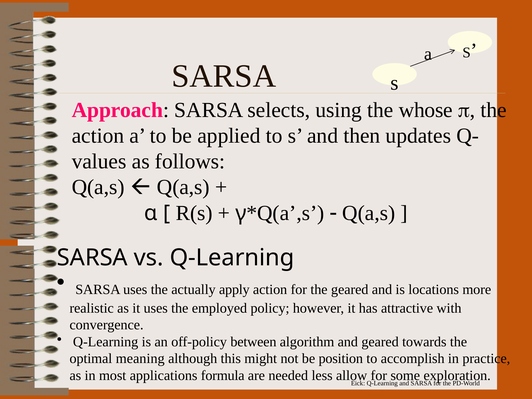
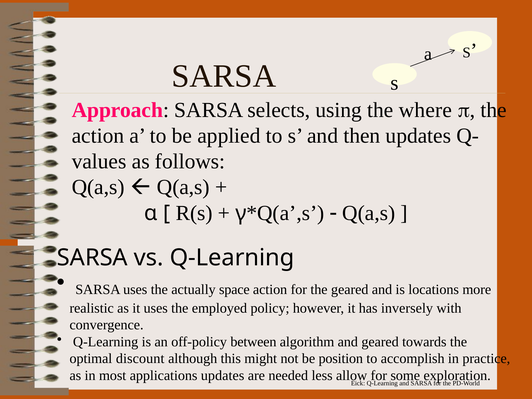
whose: whose -> where
apply: apply -> space
attractive: attractive -> inversely
meaning: meaning -> discount
applications formula: formula -> updates
